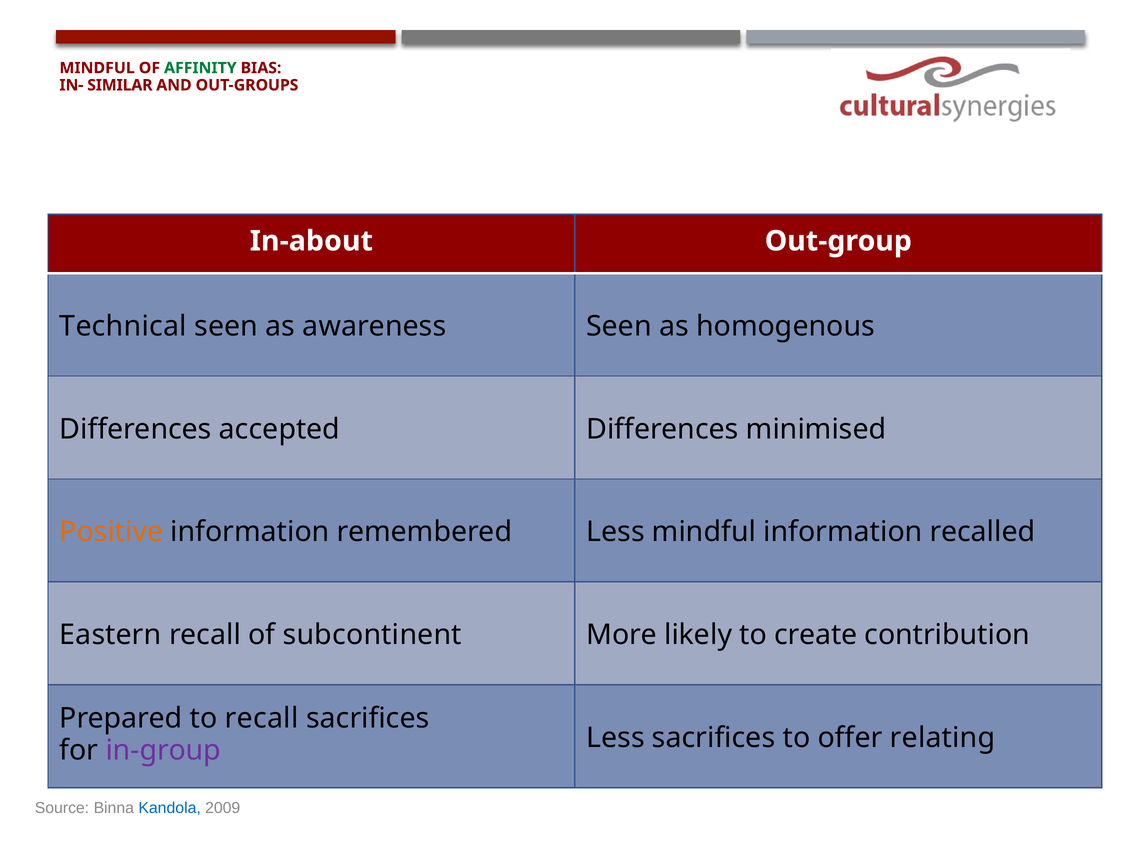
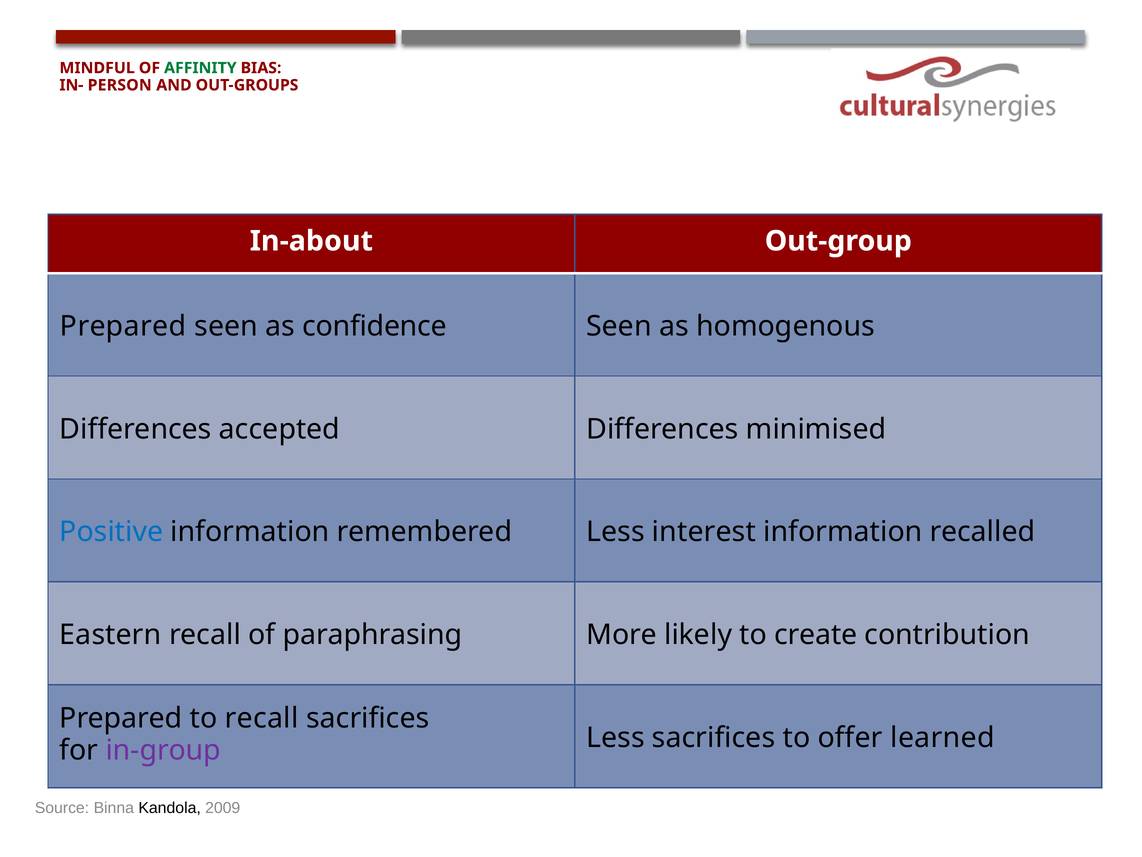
SIMILAR: SIMILAR -> PERSON
Technical at (123, 326): Technical -> Prepared
awareness: awareness -> confidence
Positive colour: orange -> blue
Less mindful: mindful -> interest
subcontinent: subcontinent -> paraphrasing
relating: relating -> learned
Kandola colour: blue -> black
